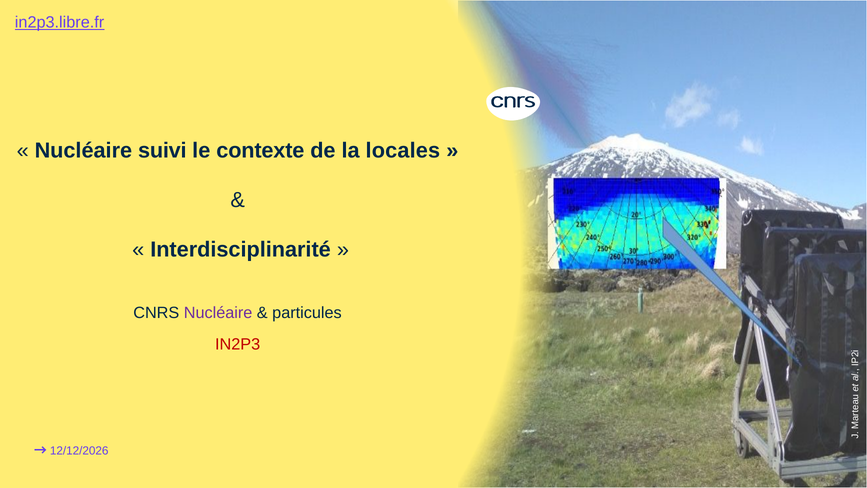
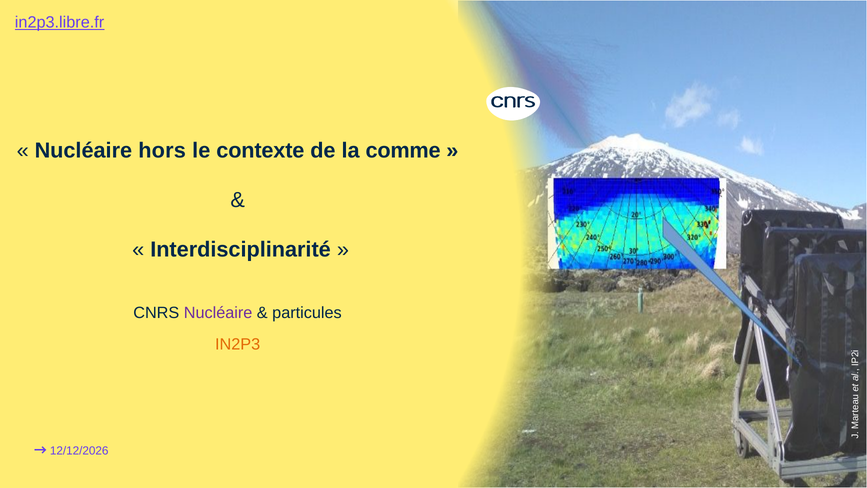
suivi: suivi -> hors
locales: locales -> comme
IN2P3 colour: red -> orange
